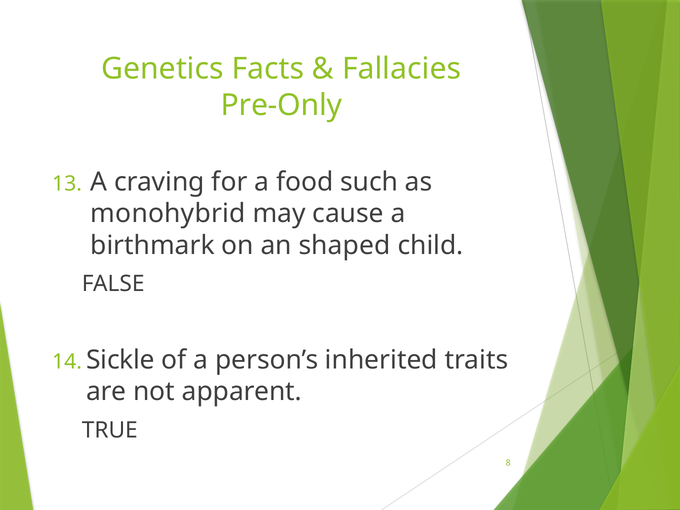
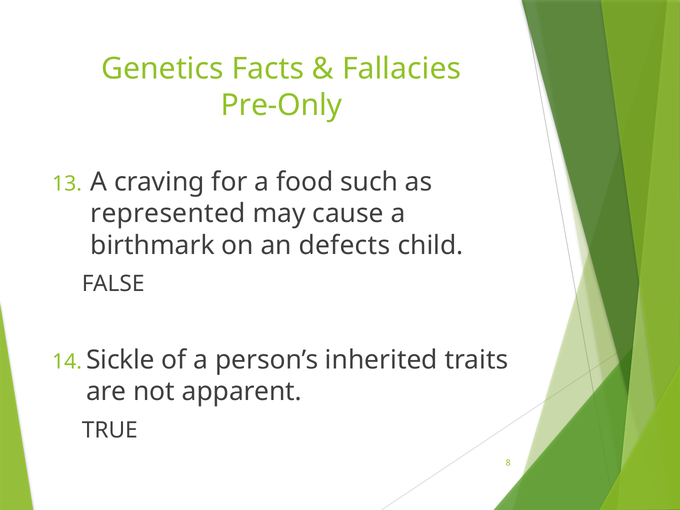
monohybrid: monohybrid -> represented
shaped: shaped -> defects
